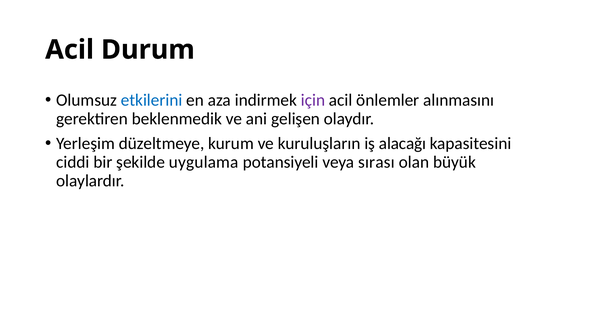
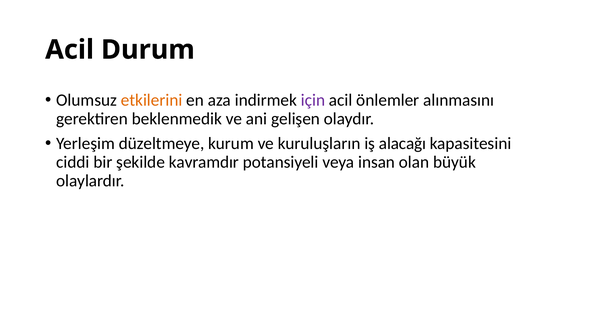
etkilerini colour: blue -> orange
uygulama: uygulama -> kavramdır
sırası: sırası -> insan
